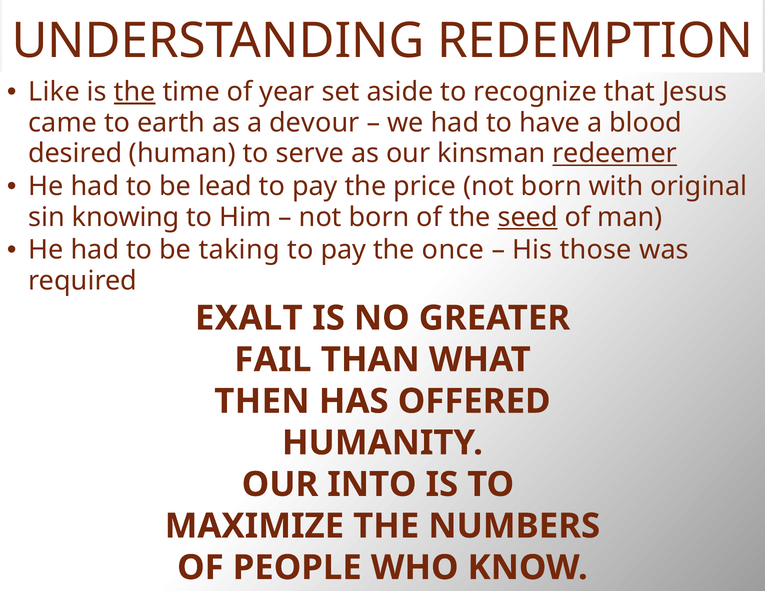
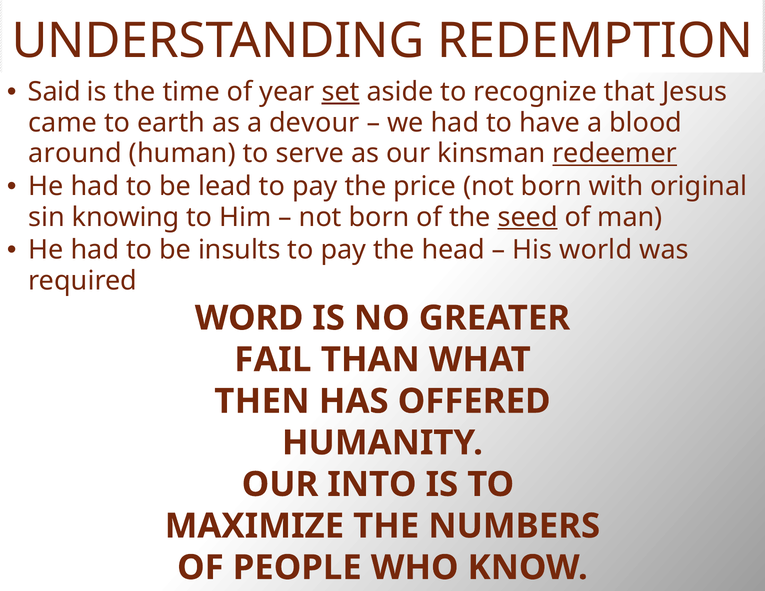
Like: Like -> Said
the at (135, 92) underline: present -> none
set underline: none -> present
desired: desired -> around
taking: taking -> insults
once: once -> head
those: those -> world
EXALT: EXALT -> WORD
